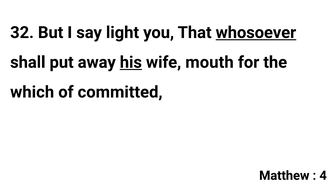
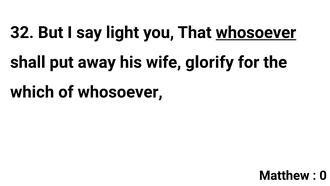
his underline: present -> none
mouth: mouth -> glorify
of committed: committed -> whosoever
4: 4 -> 0
